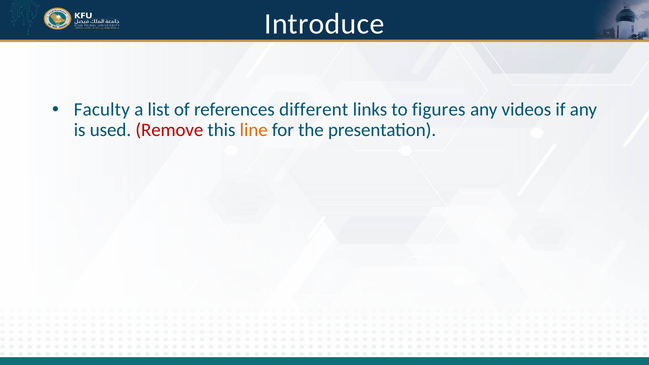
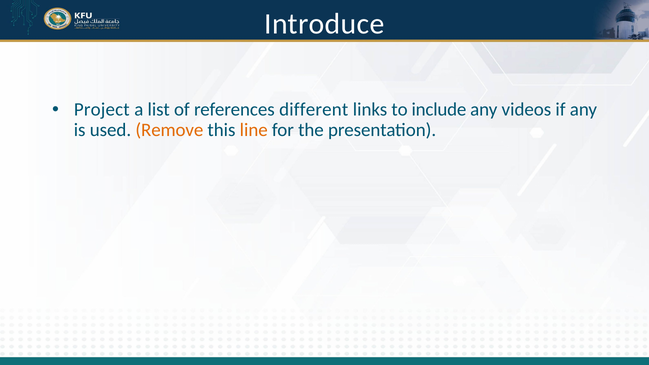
Faculty: Faculty -> Project
figures: figures -> include
Remove colour: red -> orange
